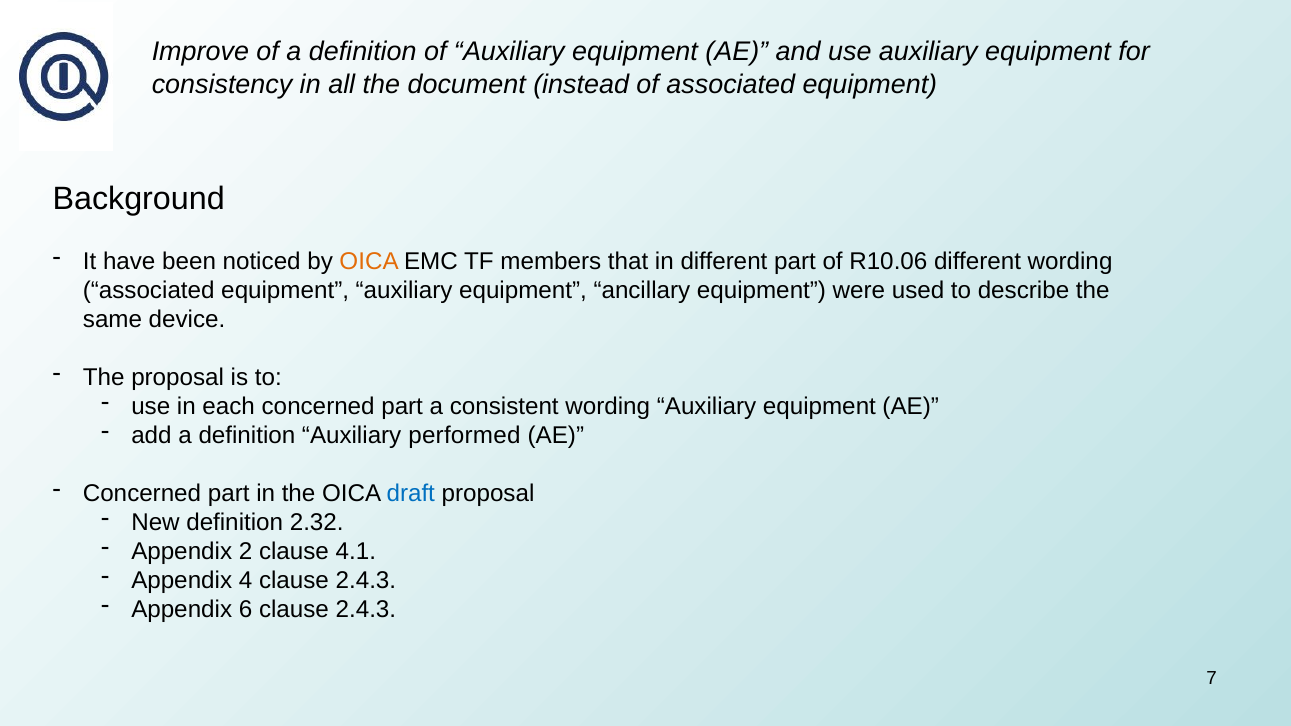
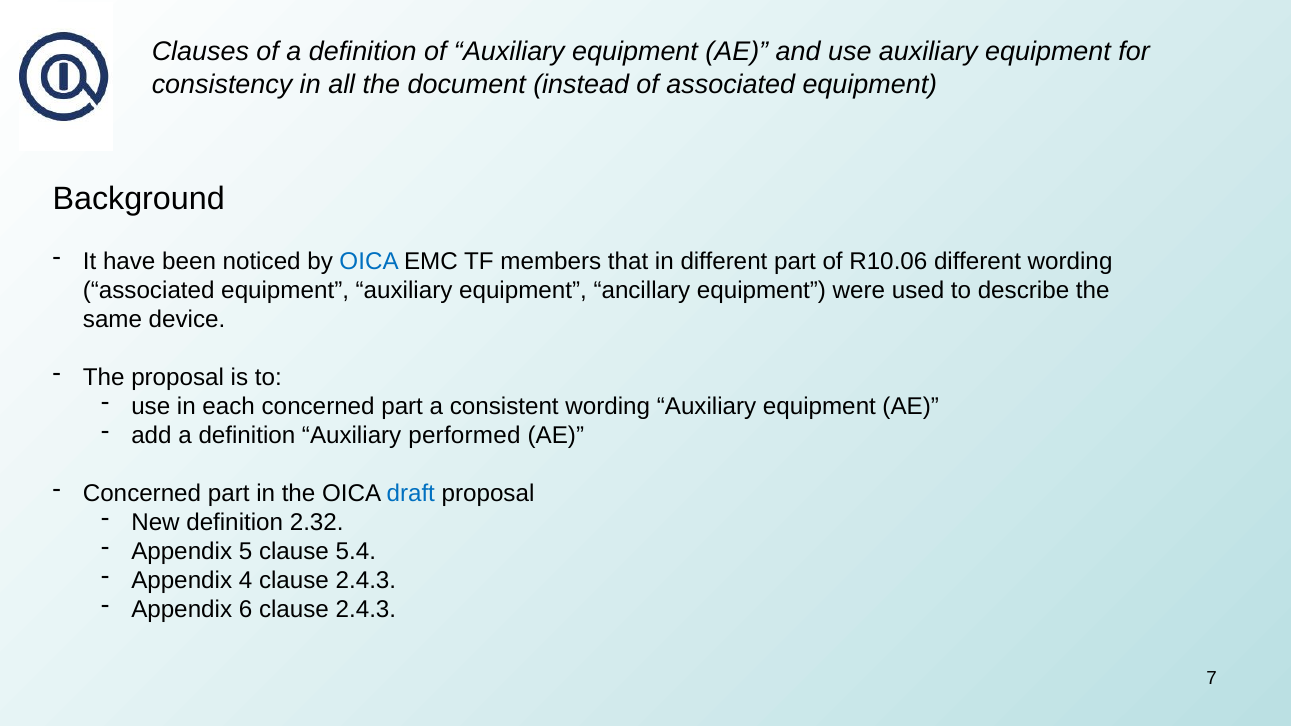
Improve: Improve -> Clauses
OICA at (369, 261) colour: orange -> blue
2: 2 -> 5
4.1: 4.1 -> 5.4
